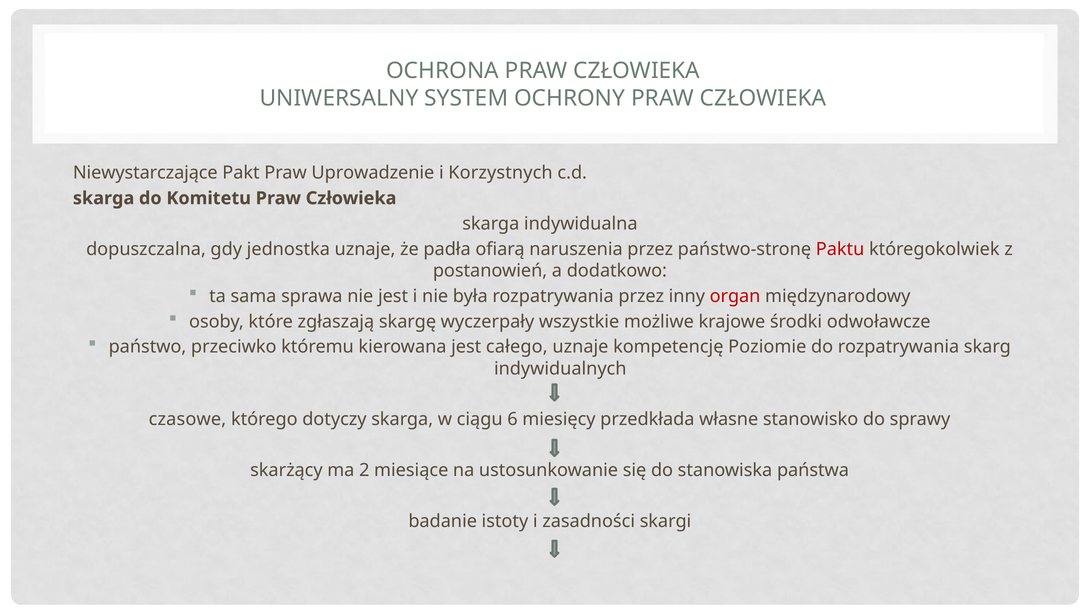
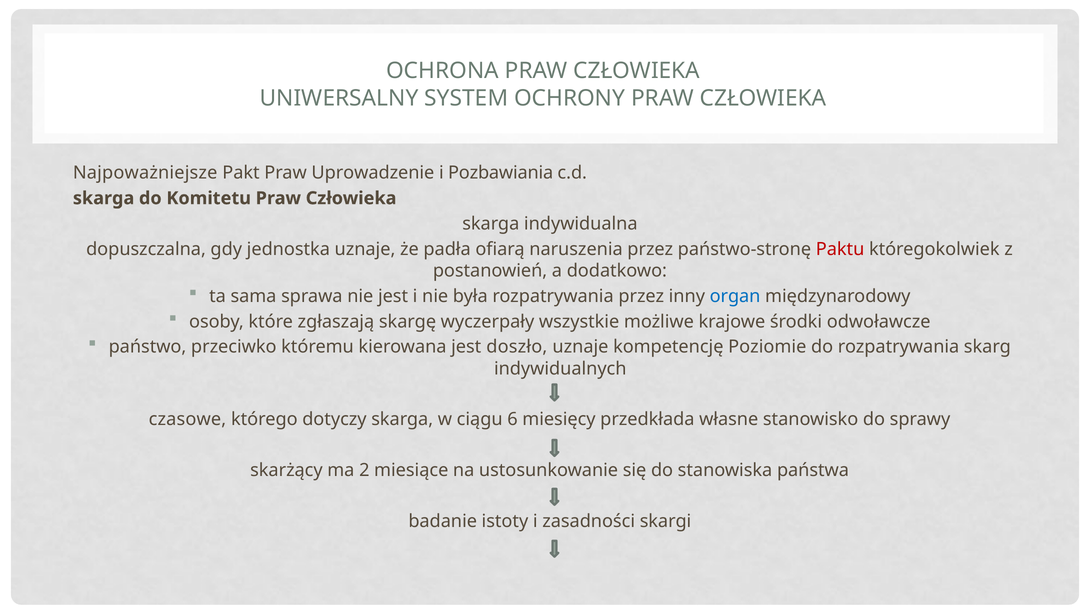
Niewystarczające: Niewystarczające -> Najpoważniejsze
Korzystnych: Korzystnych -> Pozbawiania
organ colour: red -> blue
całego: całego -> doszło
